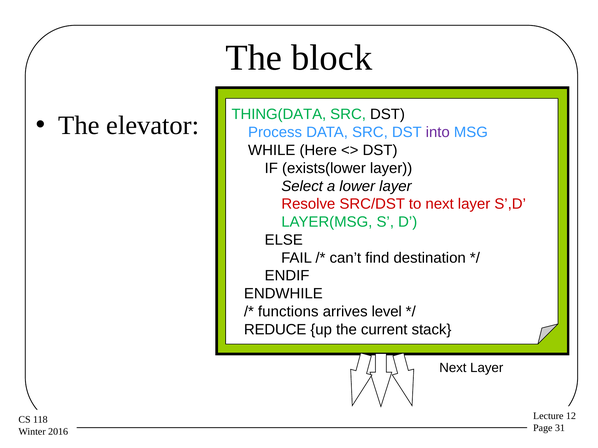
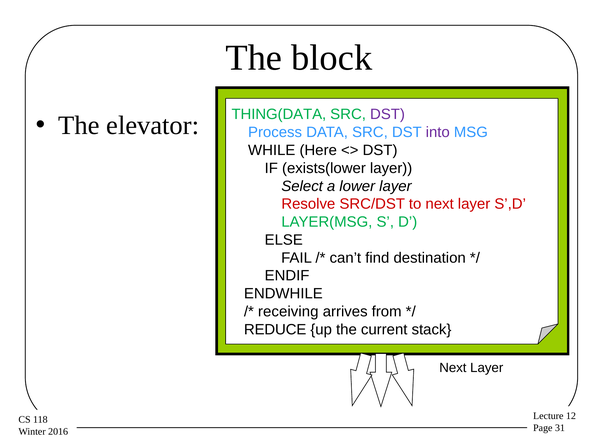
DST at (387, 115) colour: black -> purple
functions: functions -> receiving
level: level -> from
